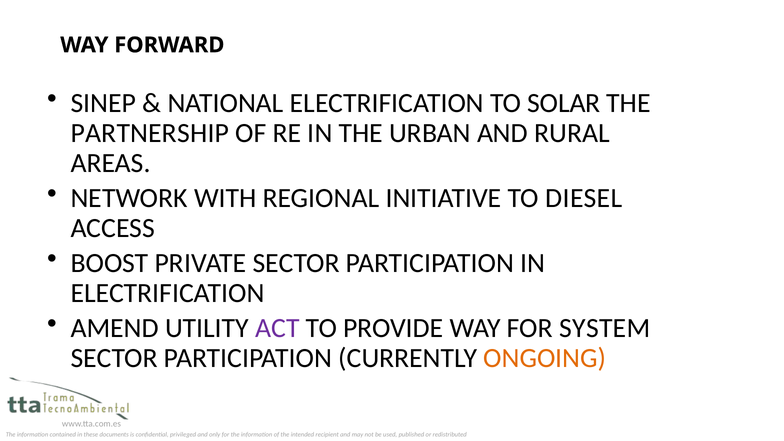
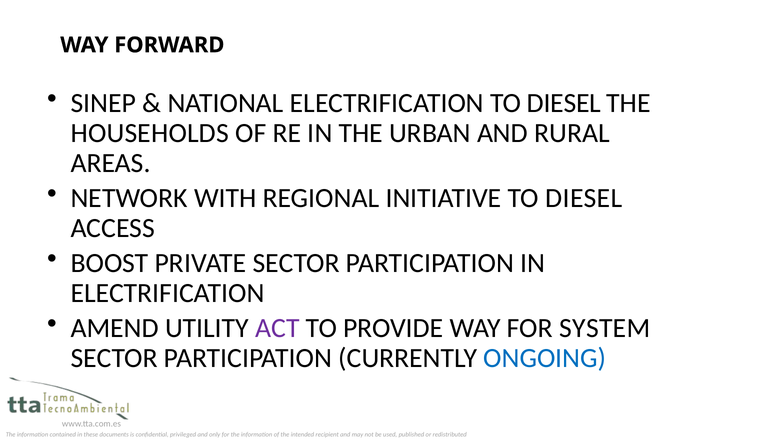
ELECTRIFICATION TO SOLAR: SOLAR -> DIESEL
PARTNERSHIP: PARTNERSHIP -> HOUSEHOLDS
ONGOING colour: orange -> blue
